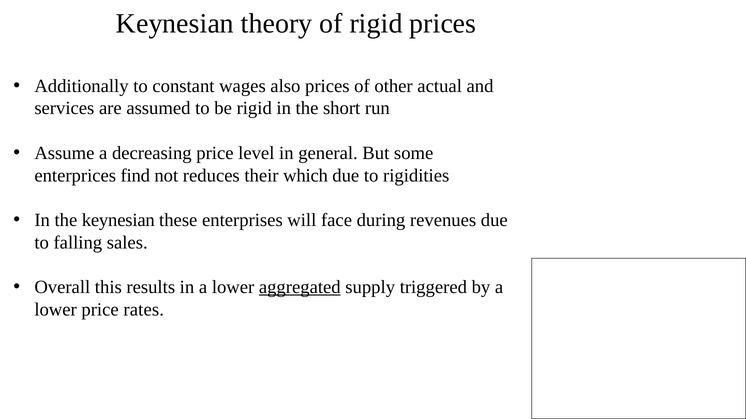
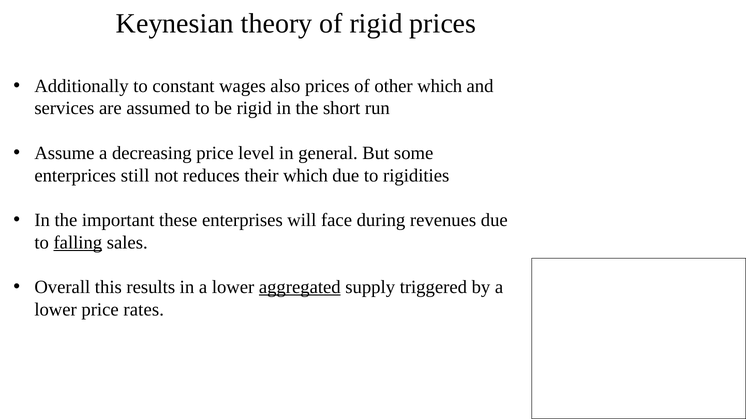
other actual: actual -> which
find: find -> still
the keynesian: keynesian -> important
falling underline: none -> present
